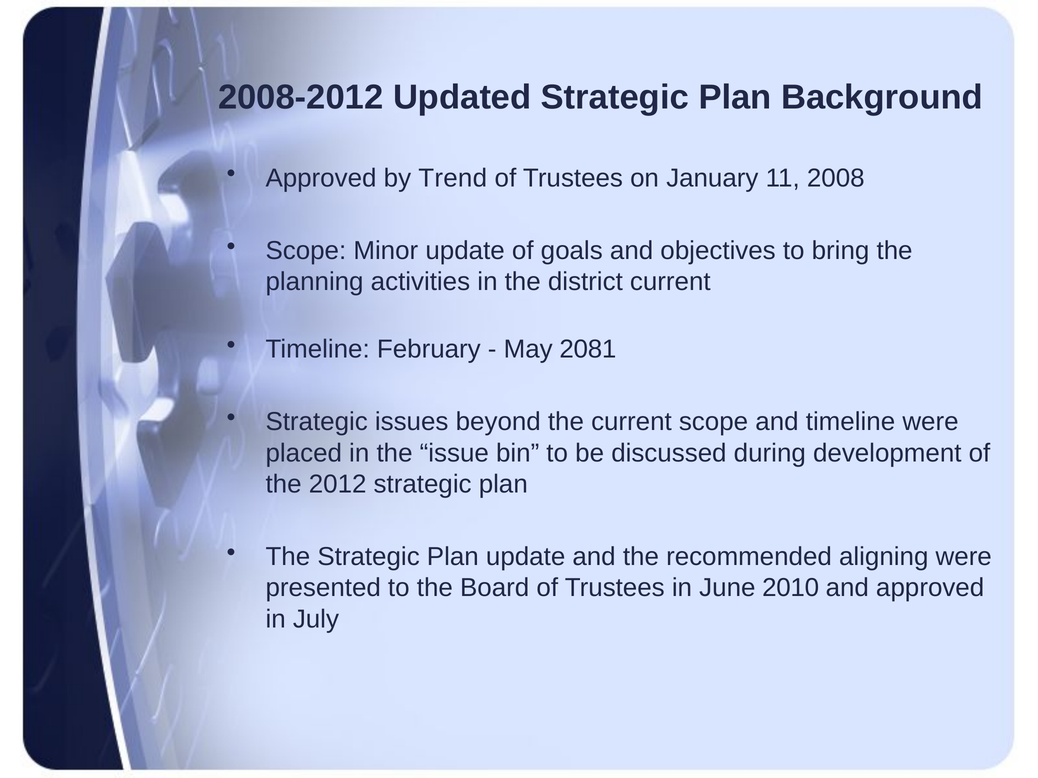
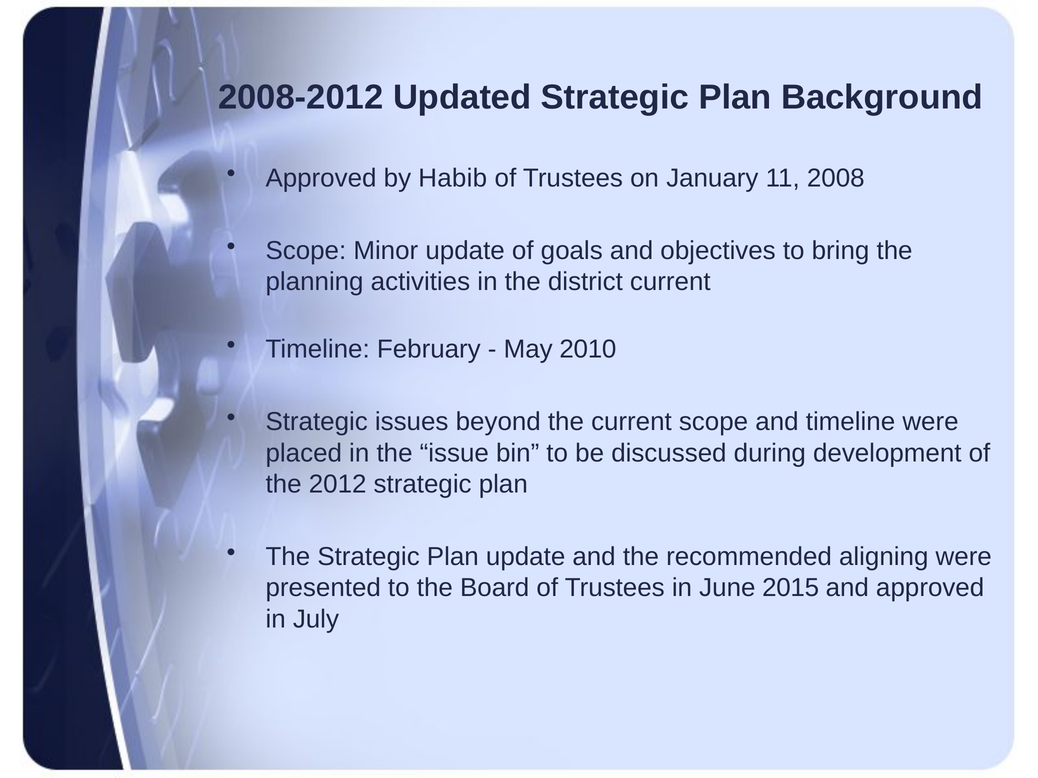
Trend: Trend -> Habib
2081: 2081 -> 2010
2010: 2010 -> 2015
